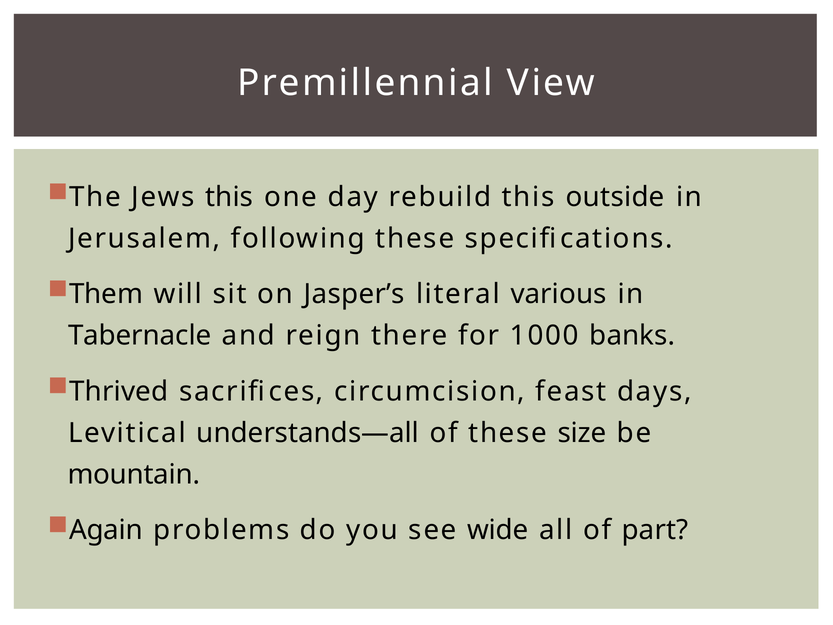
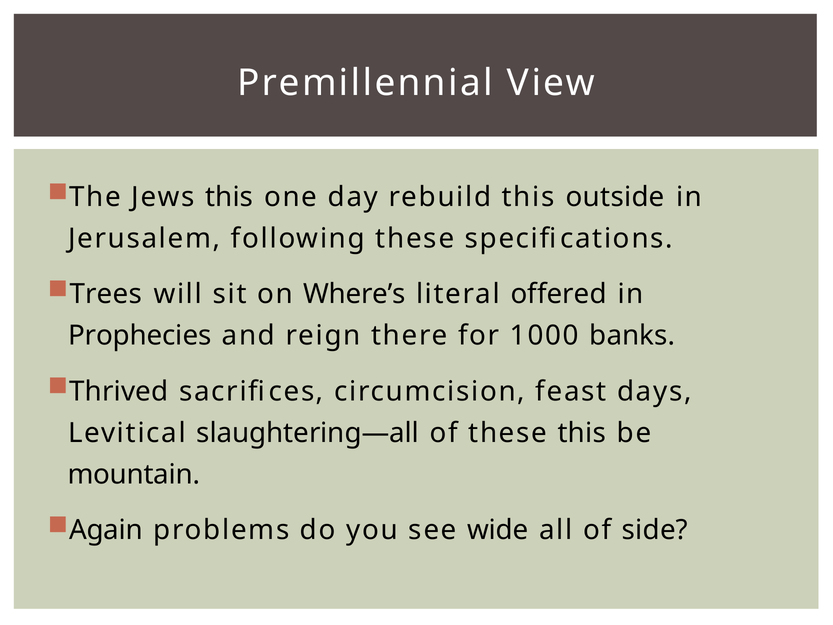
Them: Them -> Trees
Jasper’s: Jasper’s -> Where’s
various: various -> offered
Tabernacle: Tabernacle -> Prophecies
understands—all: understands—all -> slaughtering—all
these size: size -> this
part: part -> side
